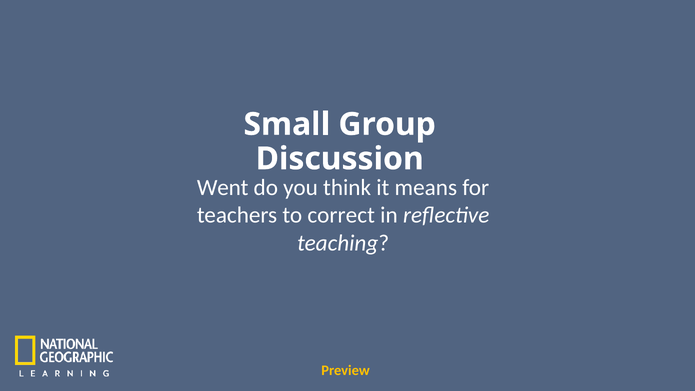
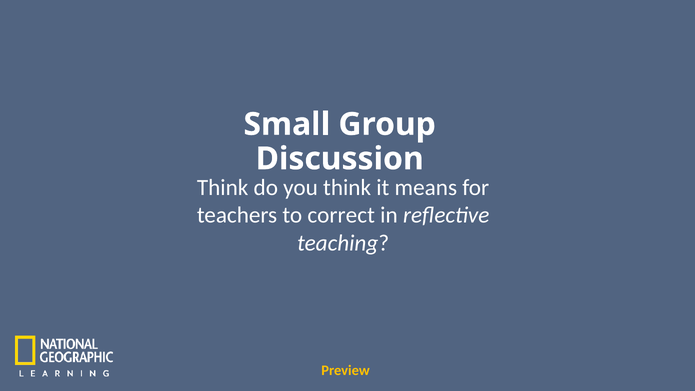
Went at (223, 187): Went -> Think
